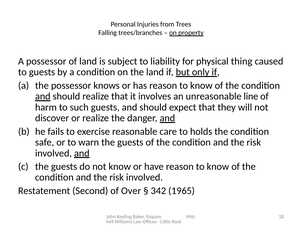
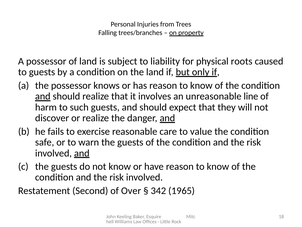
thing: thing -> roots
holds: holds -> value
